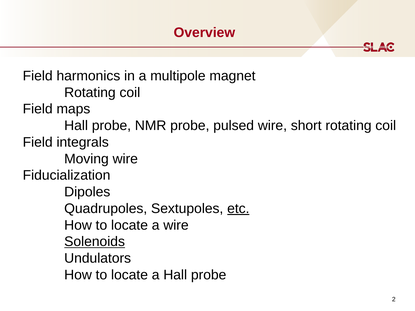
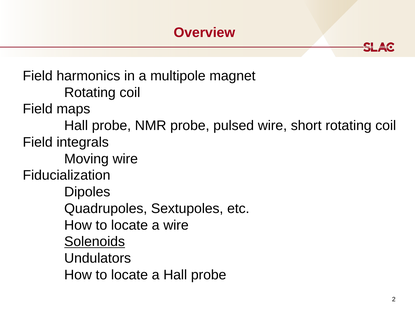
etc underline: present -> none
